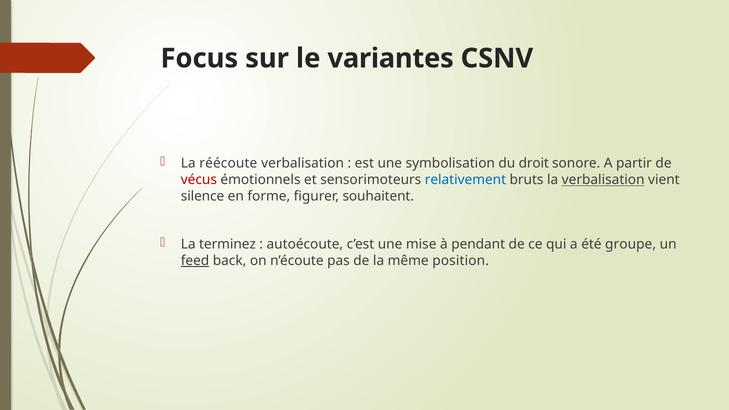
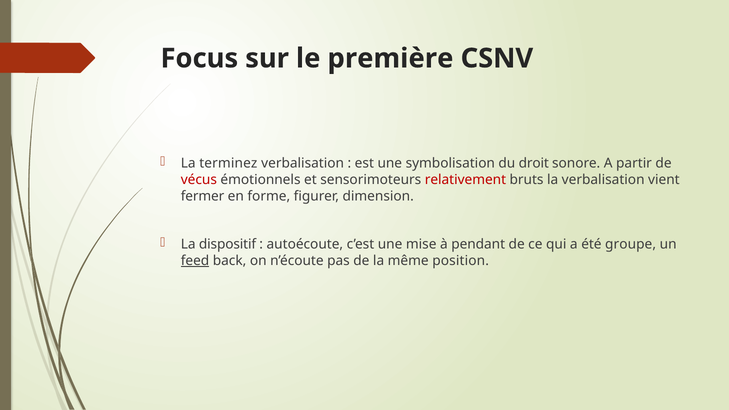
variantes: variantes -> première
réécoute: réécoute -> terminez
relativement colour: blue -> red
verbalisation at (603, 180) underline: present -> none
silence: silence -> fermer
souhaitent: souhaitent -> dimension
terminez: terminez -> dispositif
